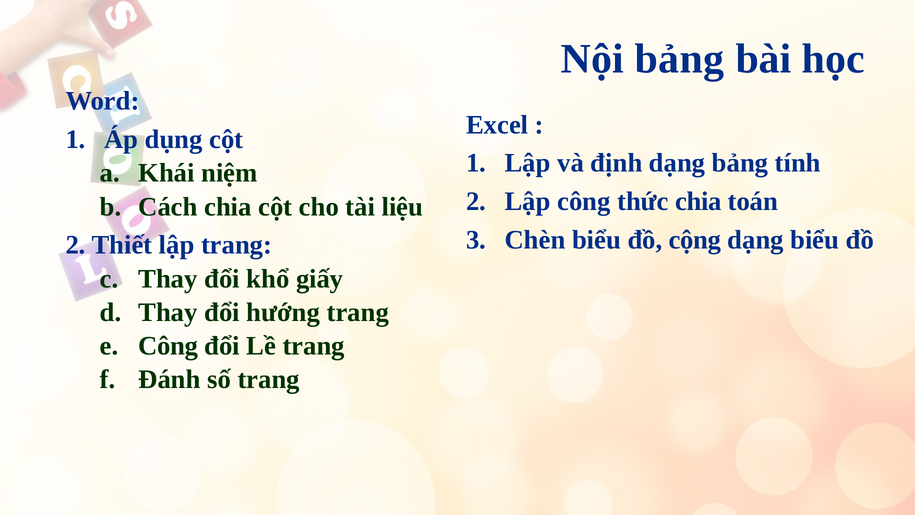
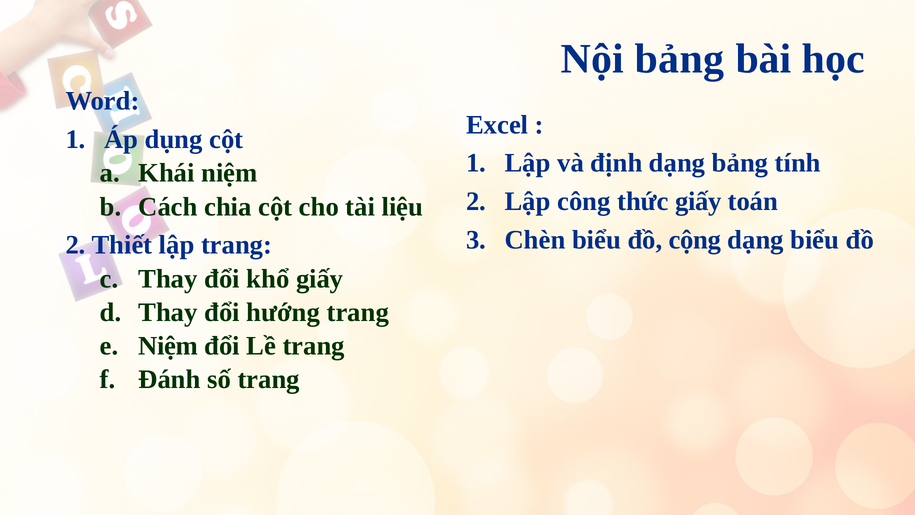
thức chia: chia -> giấy
Công at (168, 346): Công -> Niệm
